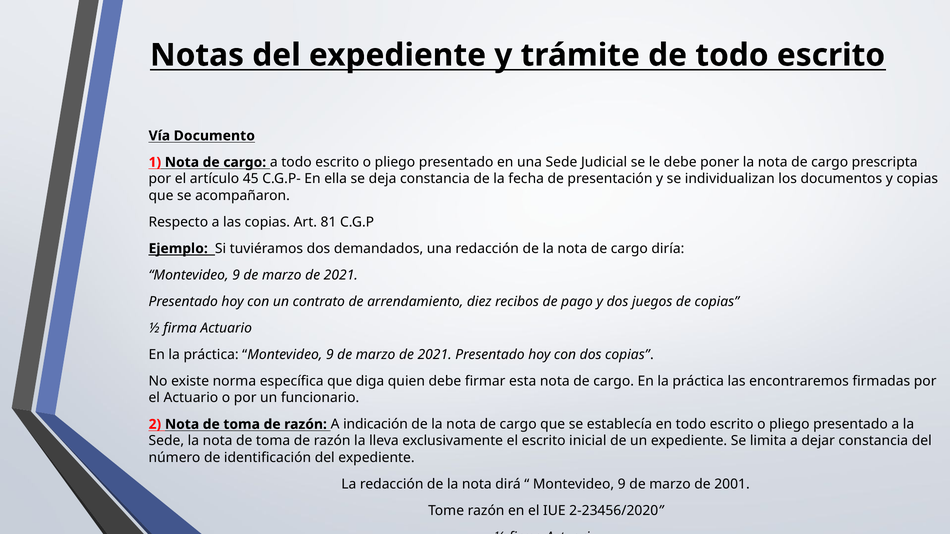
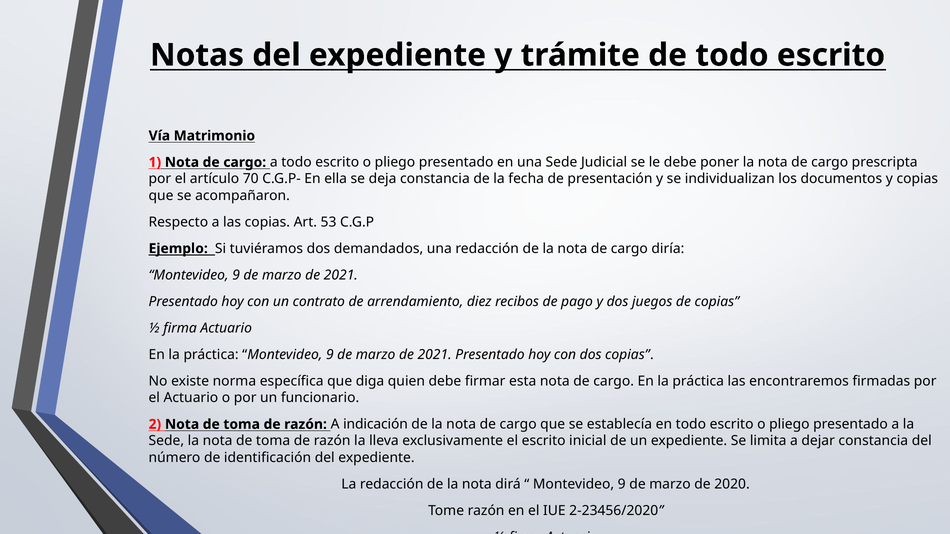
Documento: Documento -> Matrimonio
45: 45 -> 70
81: 81 -> 53
2001: 2001 -> 2020
